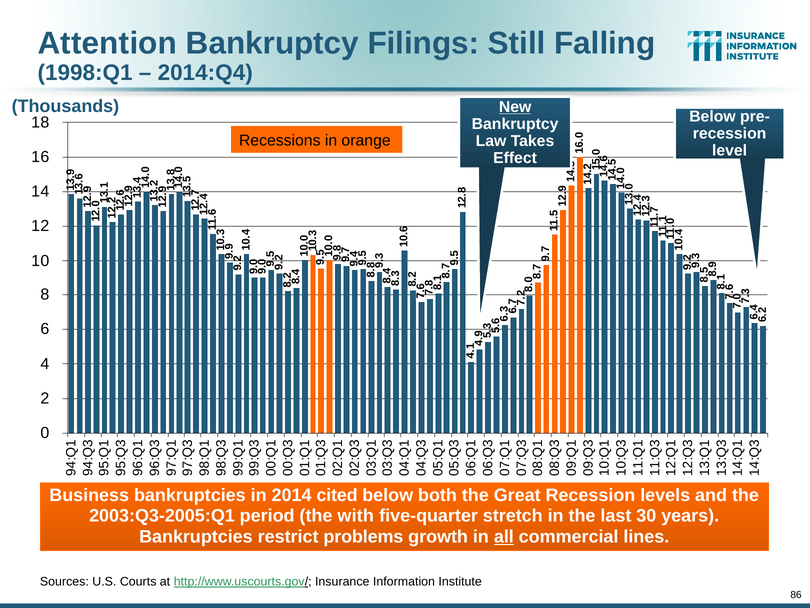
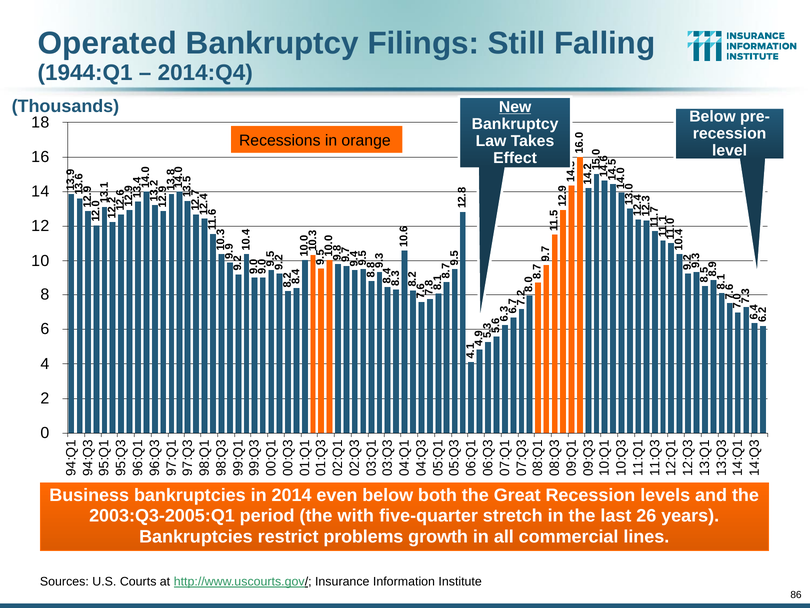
Attention: Attention -> Operated
1998:Q1: 1998:Q1 -> 1944:Q1
cited: cited -> even
30: 30 -> 26
all underline: present -> none
